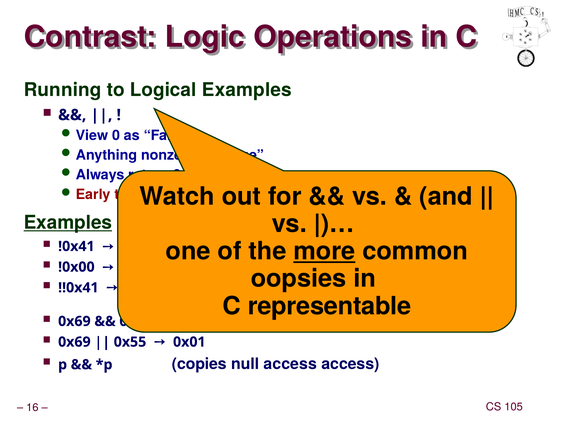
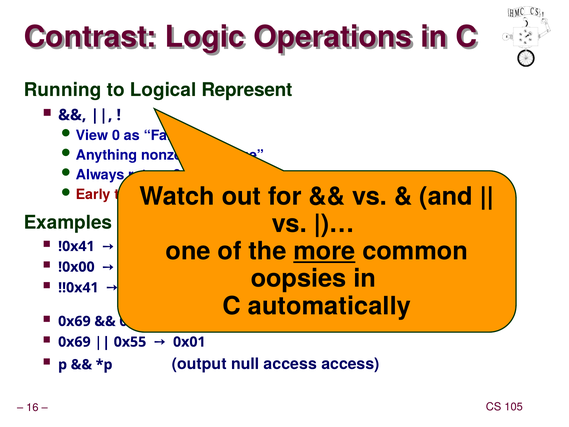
Logical Examples: Examples -> Represent
Examples at (68, 223) underline: present -> none
representable: representable -> automatically
copies: copies -> output
